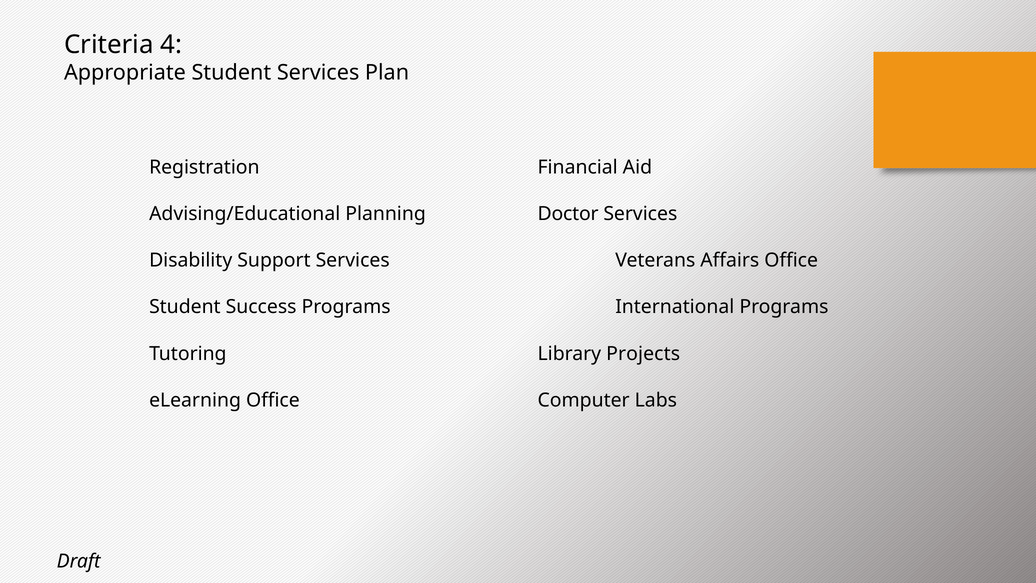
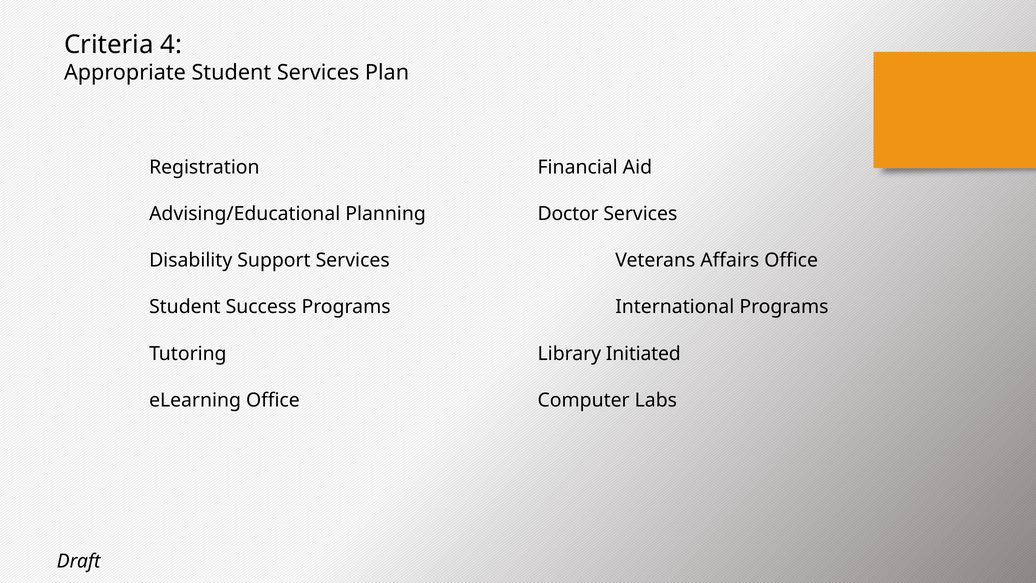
Projects: Projects -> Initiated
